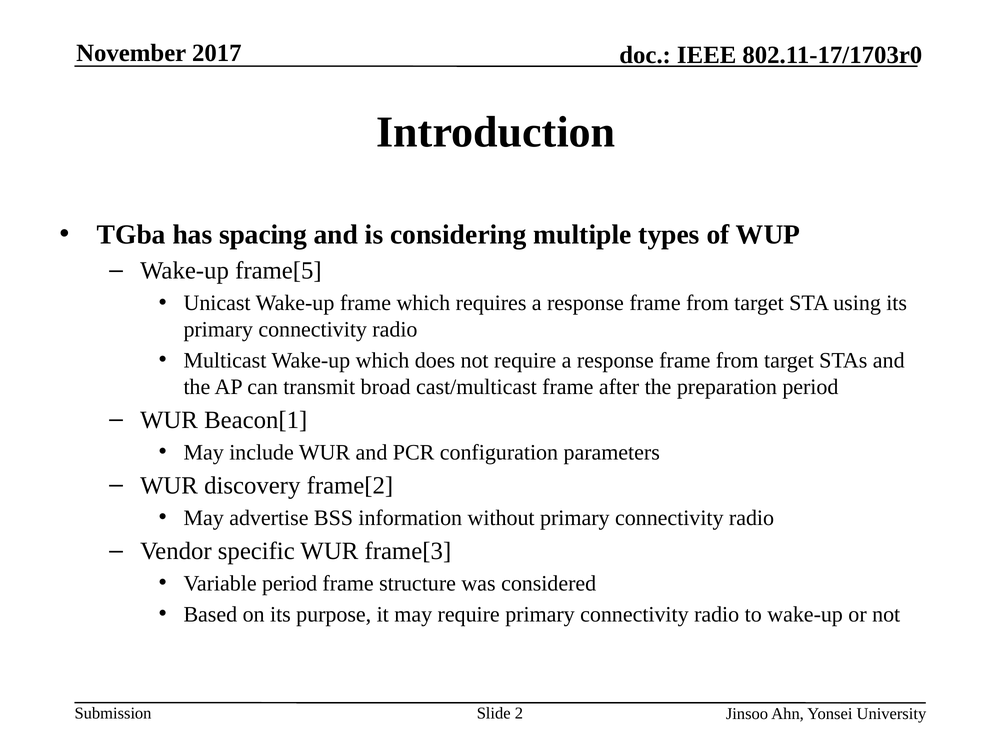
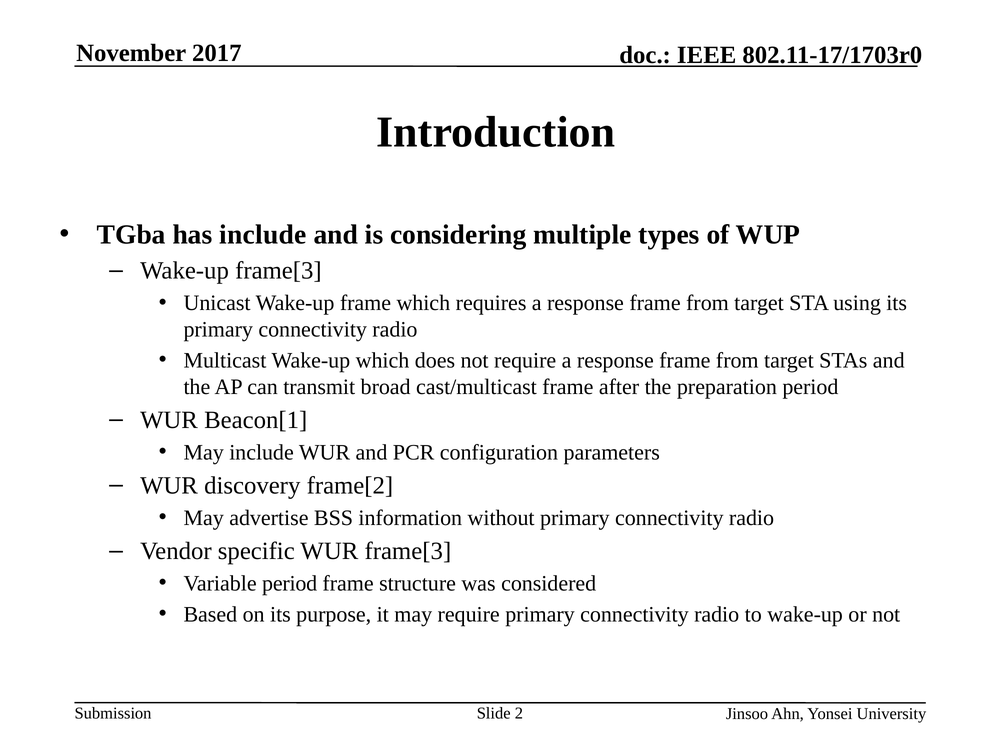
has spacing: spacing -> include
Wake-up frame[5: frame[5 -> frame[3
